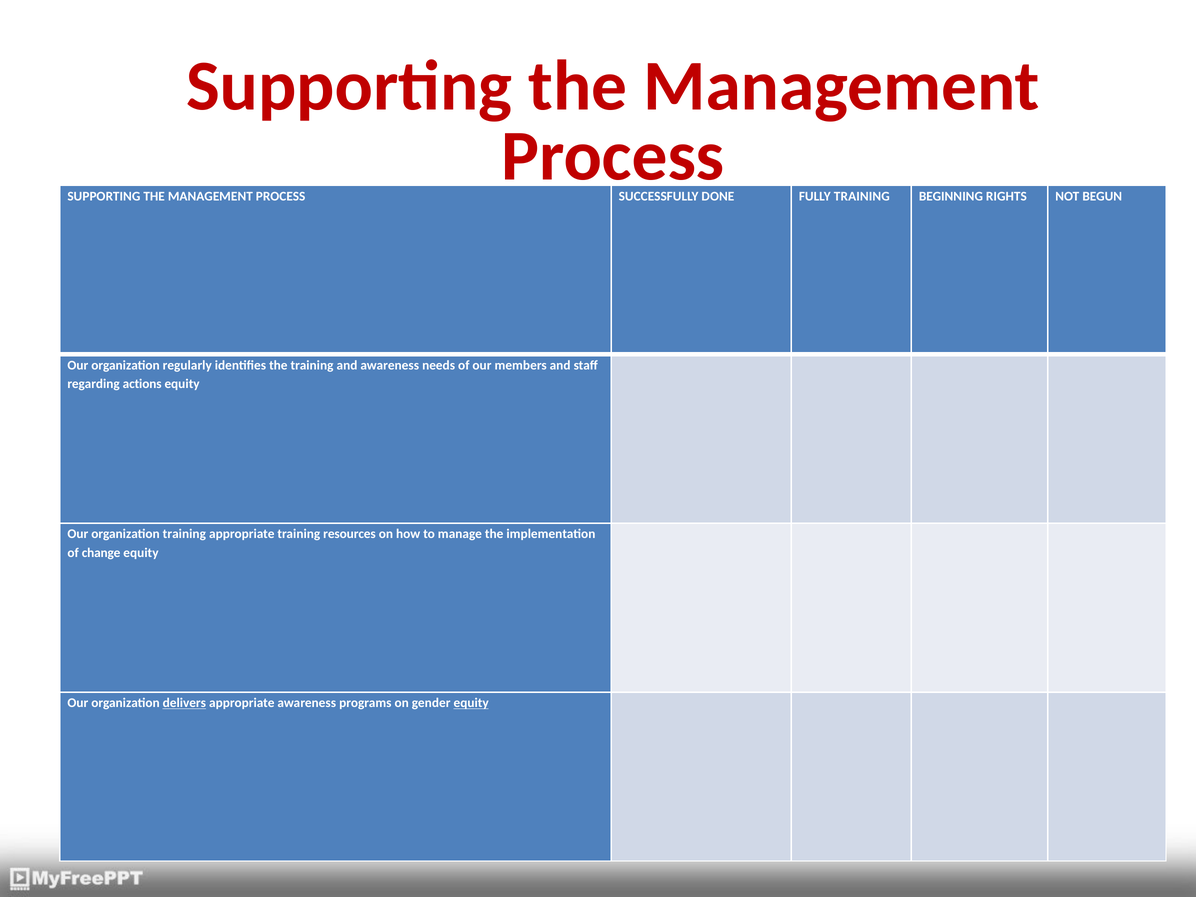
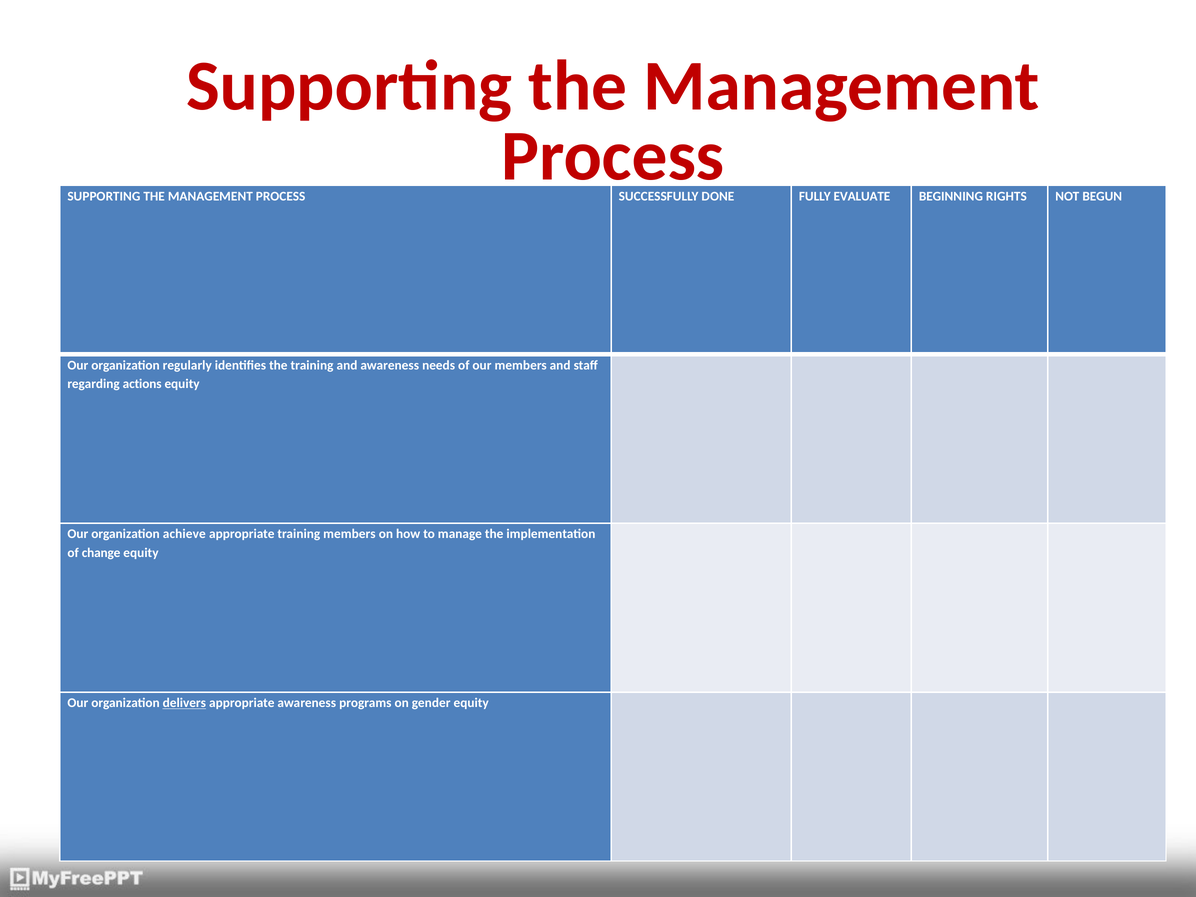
FULLY TRAINING: TRAINING -> EVALUATE
organization training: training -> achieve
training resources: resources -> members
equity at (471, 703) underline: present -> none
